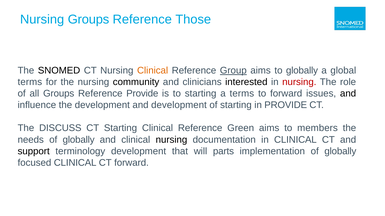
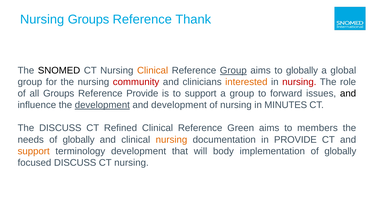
Those: Those -> Thank
terms at (30, 82): terms -> group
community colour: black -> red
interested colour: black -> orange
to starting: starting -> support
a terms: terms -> group
development at (102, 105) underline: none -> present
of starting: starting -> nursing
in PROVIDE: PROVIDE -> MINUTES
CT Starting: Starting -> Refined
nursing at (171, 140) colour: black -> orange
in CLINICAL: CLINICAL -> PROVIDE
support at (34, 152) colour: black -> orange
parts: parts -> body
focused CLINICAL: CLINICAL -> DISCUSS
forward at (131, 163): forward -> nursing
